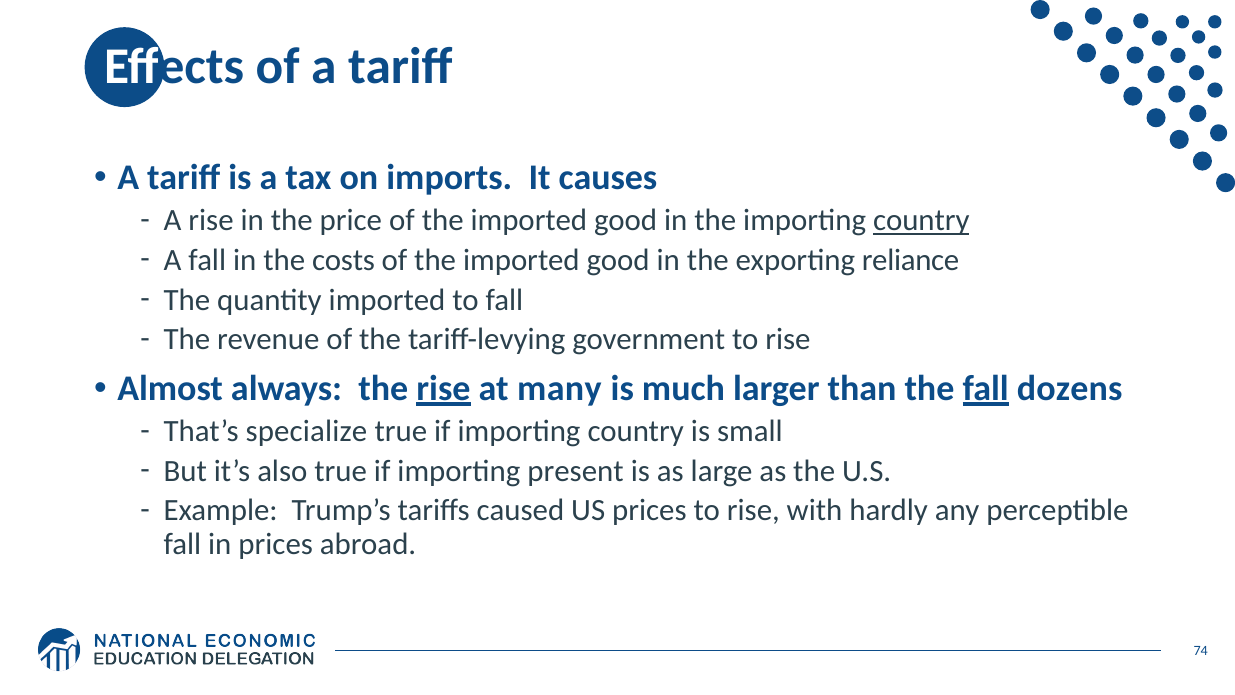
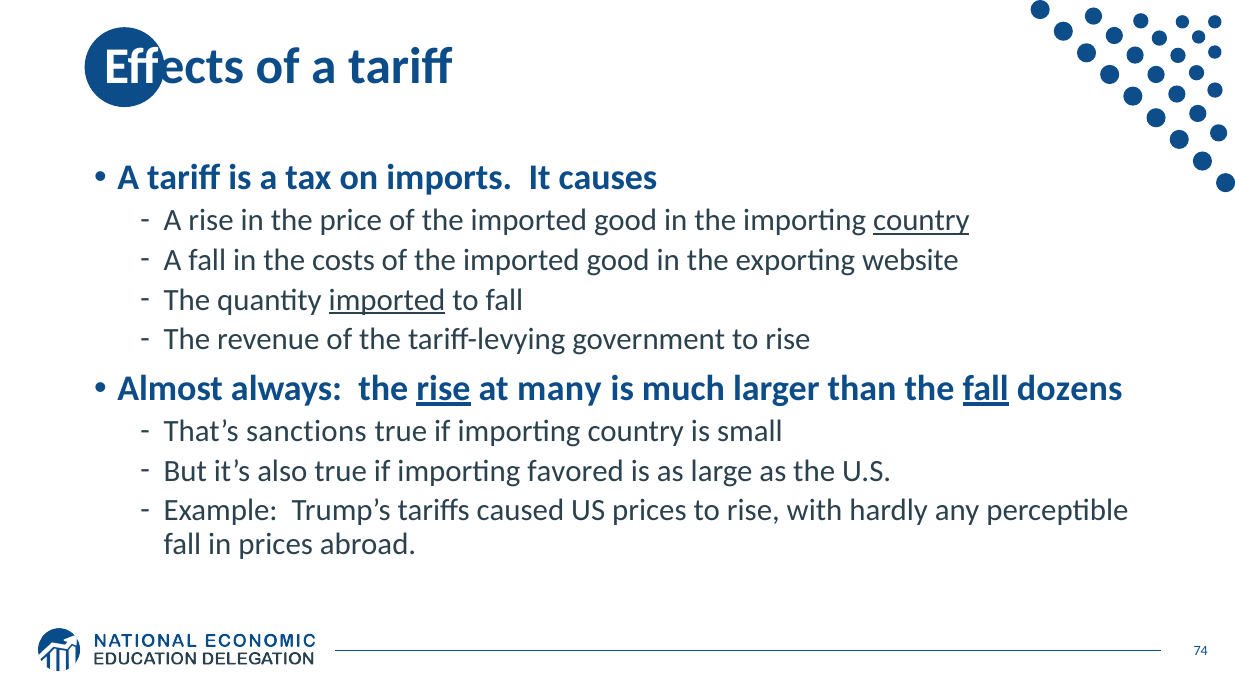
reliance: reliance -> website
imported at (387, 300) underline: none -> present
specialize: specialize -> sanctions
present: present -> favored
